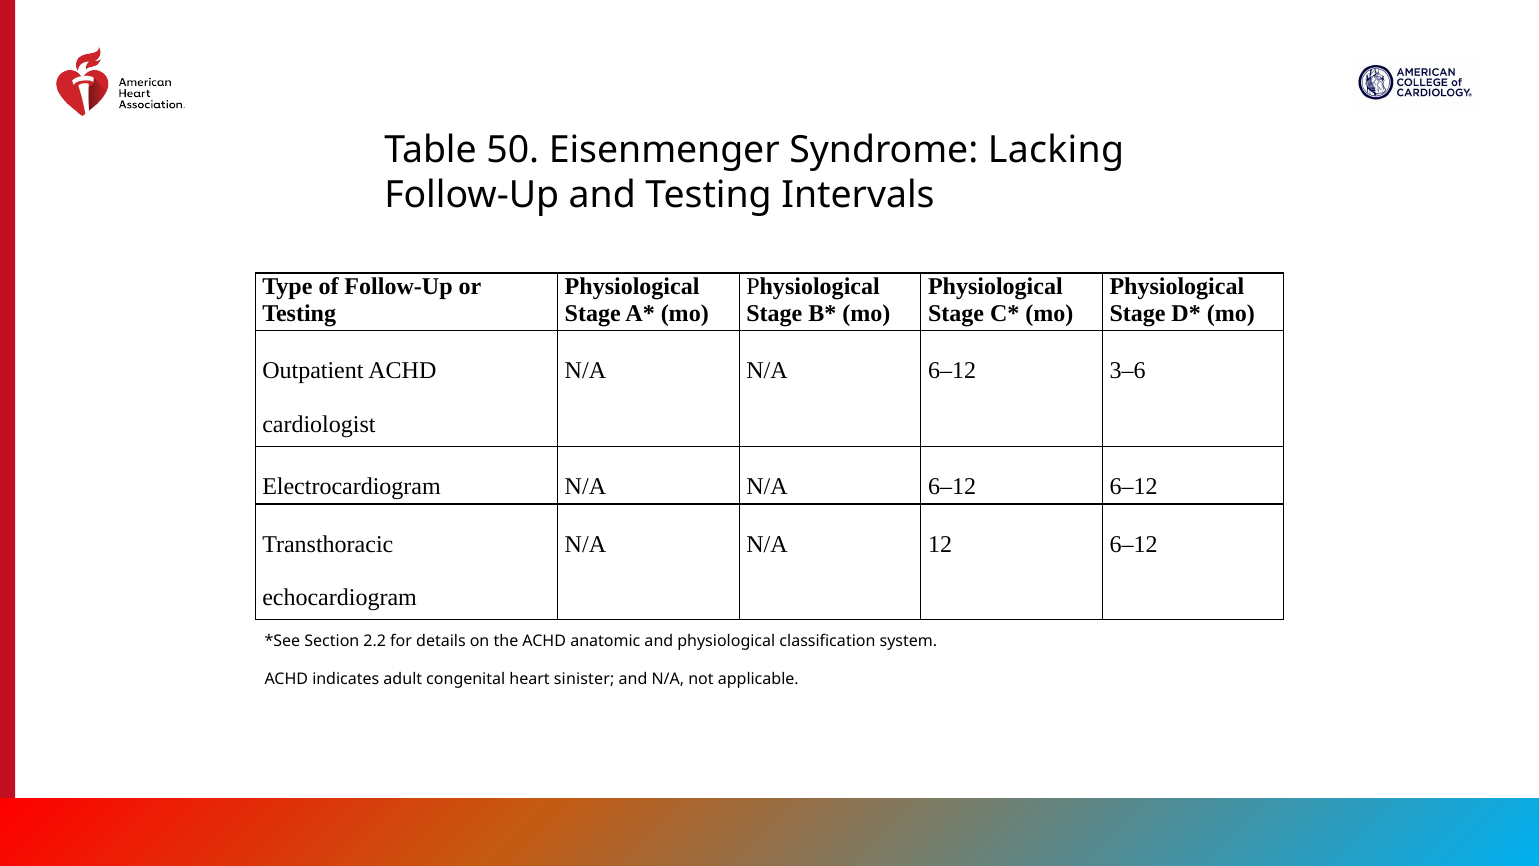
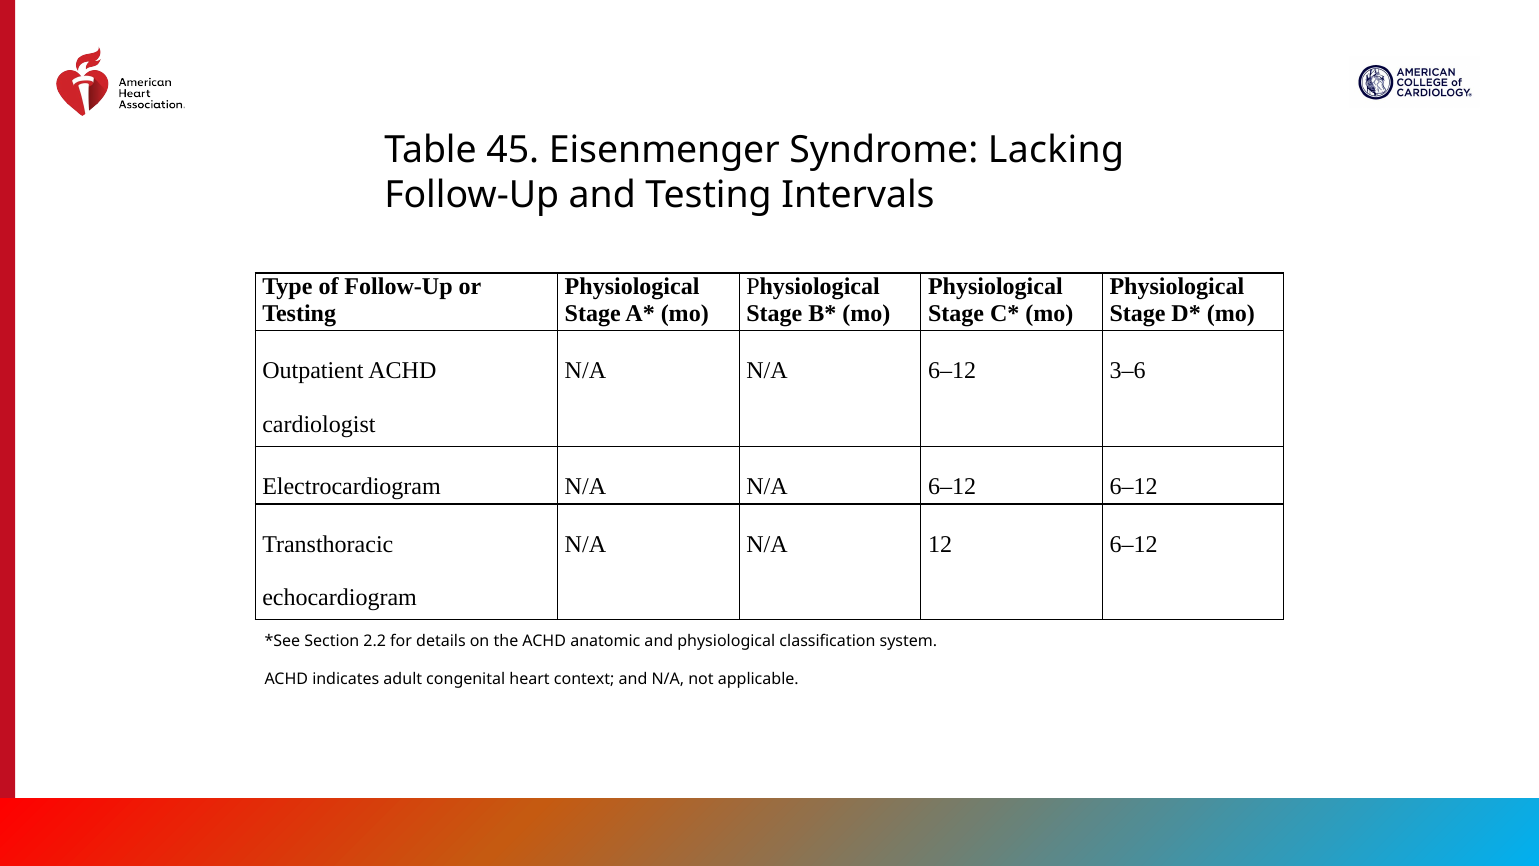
50: 50 -> 45
sinister: sinister -> context
